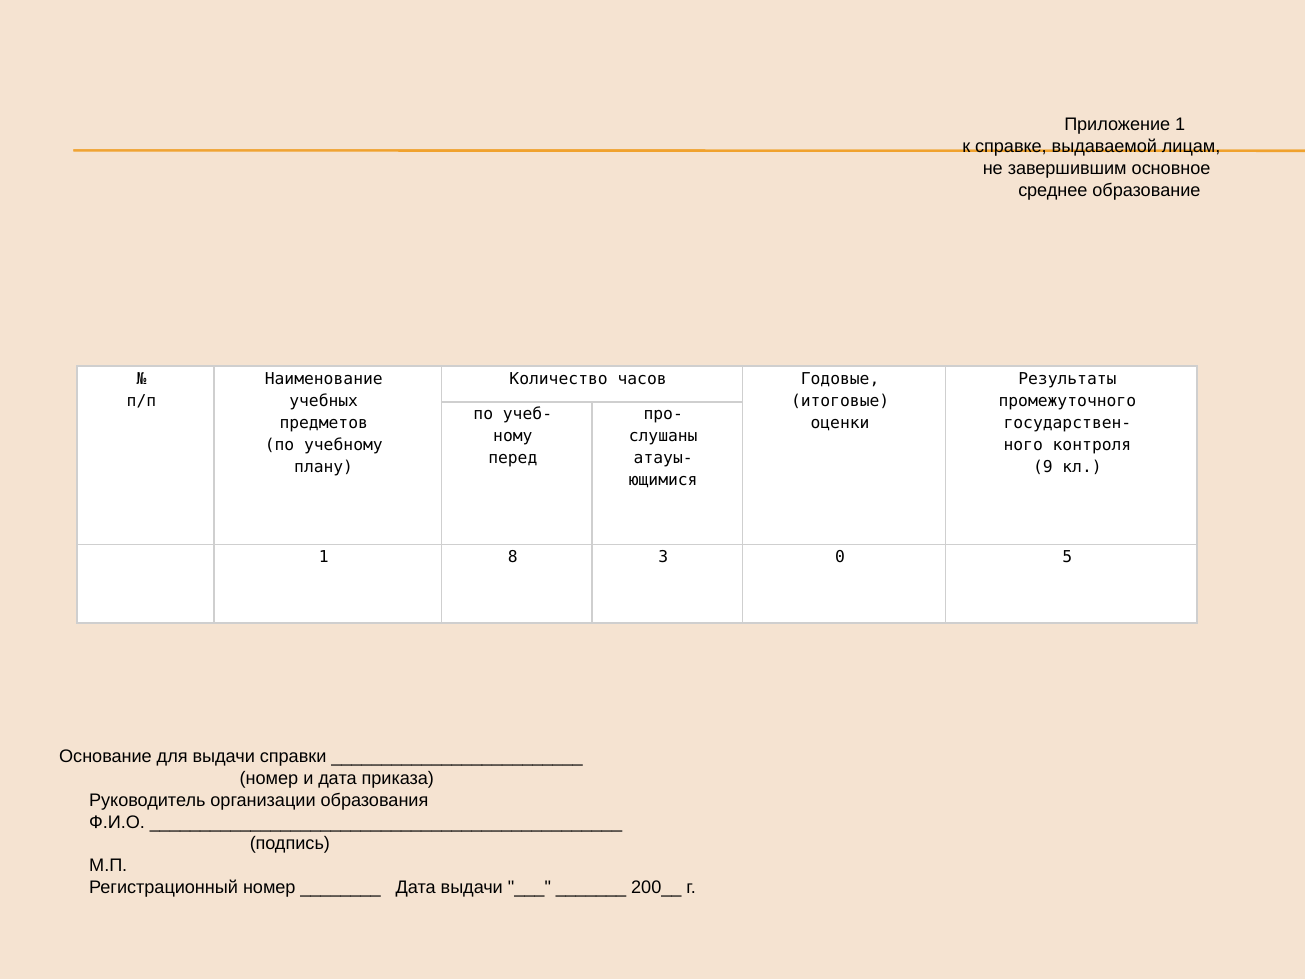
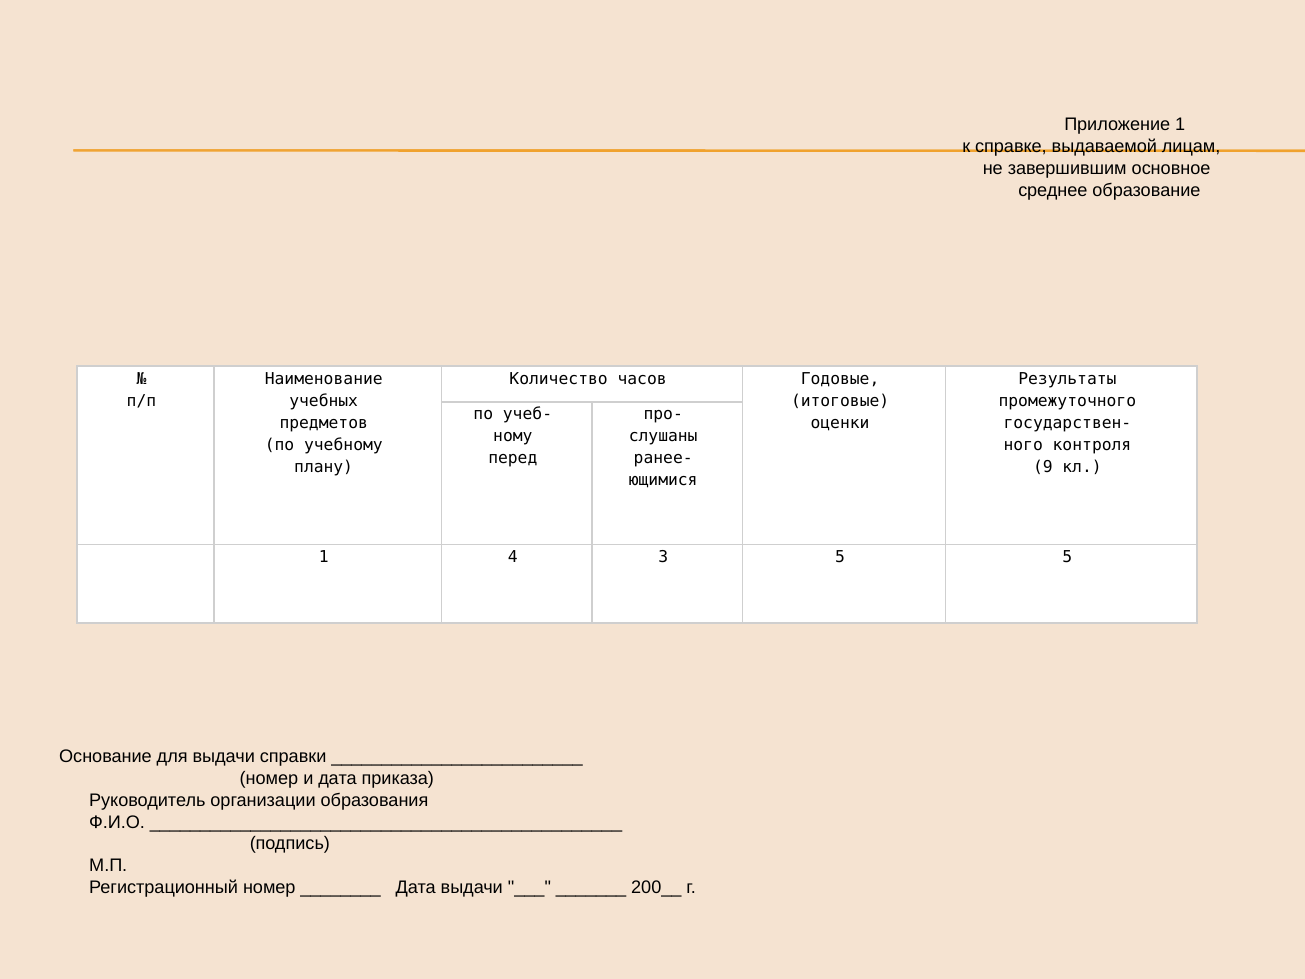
атауы-: атауы- -> ранее-
8: 8 -> 4
3 0: 0 -> 5
